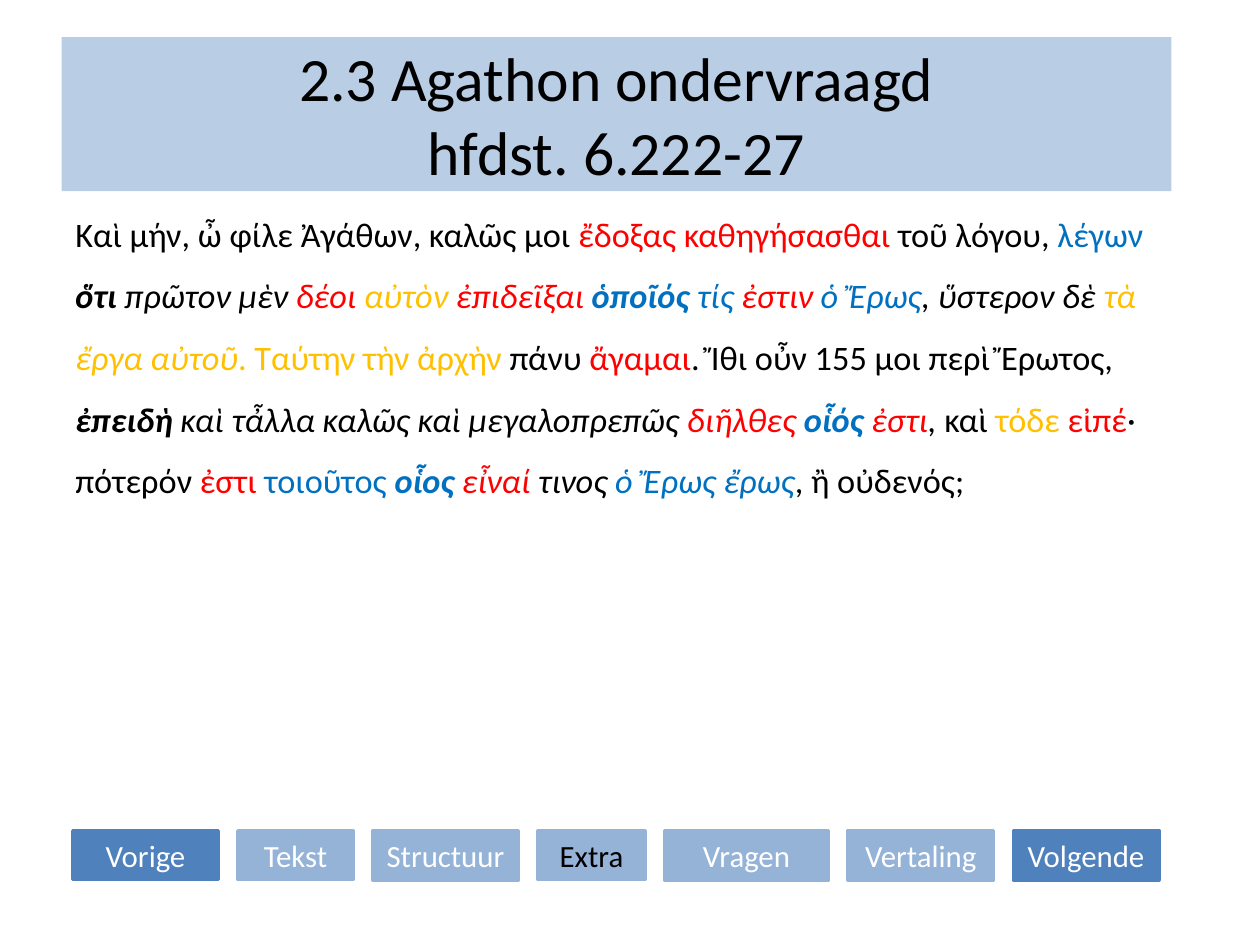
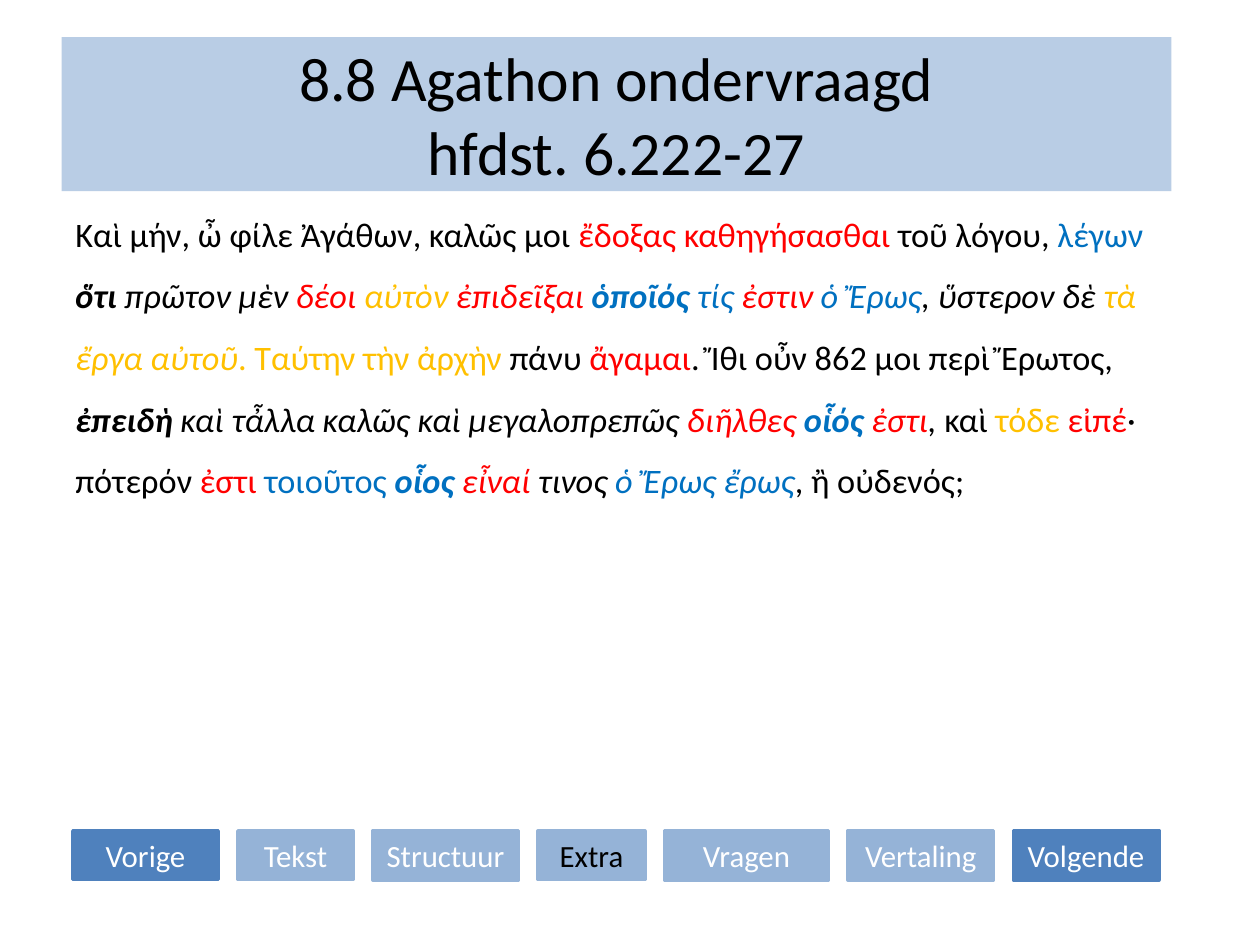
2.3: 2.3 -> 8.8
155: 155 -> 862
